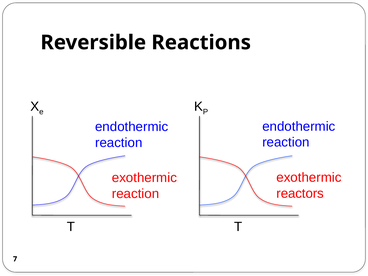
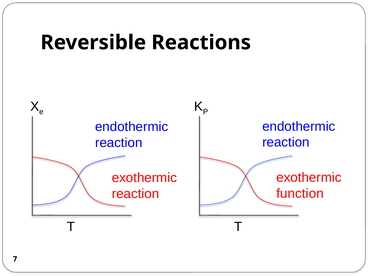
reactors: reactors -> function
